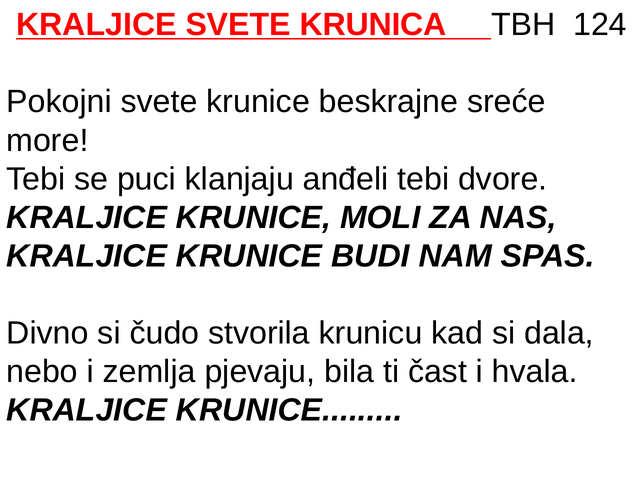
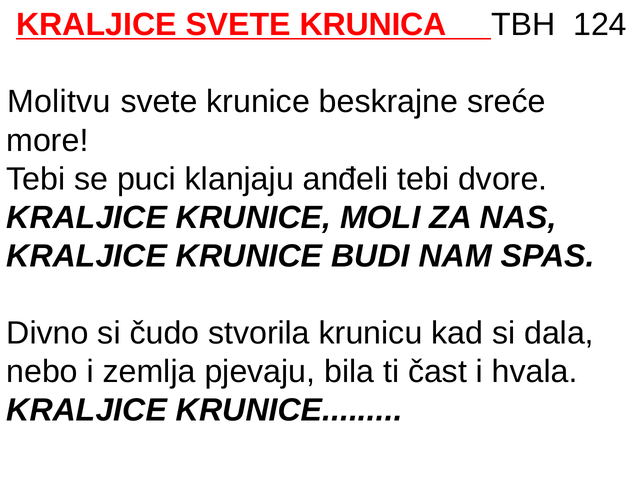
Pokojni: Pokojni -> Molitvu
